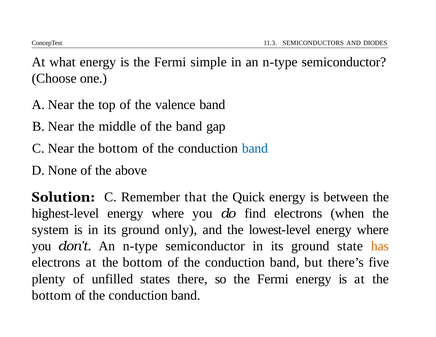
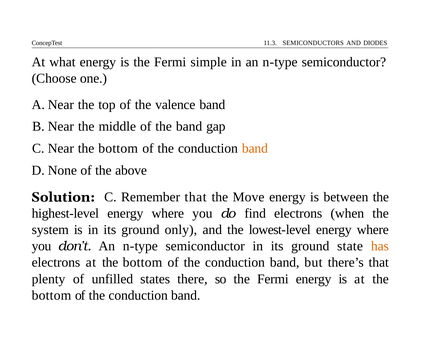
band at (255, 148) colour: blue -> orange
Quick: Quick -> Move
there’s five: five -> that
